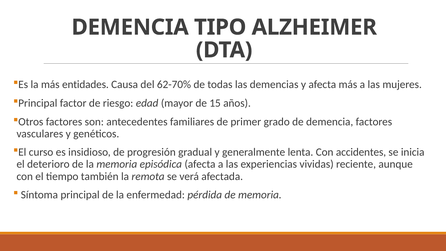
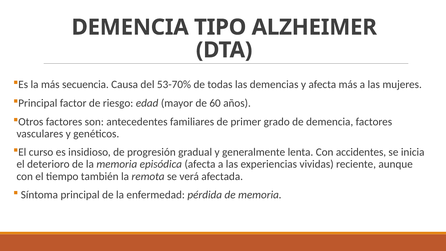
entidades: entidades -> secuencia
62-70%: 62-70% -> 53-70%
15: 15 -> 60
